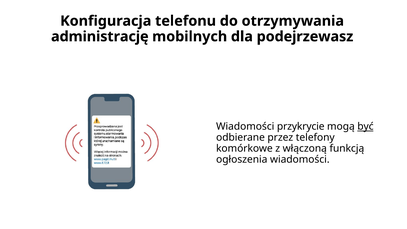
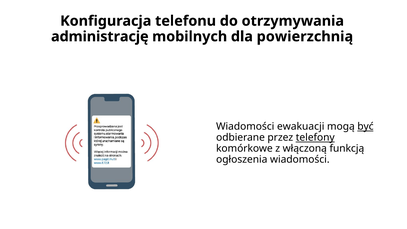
podejrzewasz: podejrzewasz -> powierzchnią
przykrycie: przykrycie -> ewakuacji
telefony underline: none -> present
